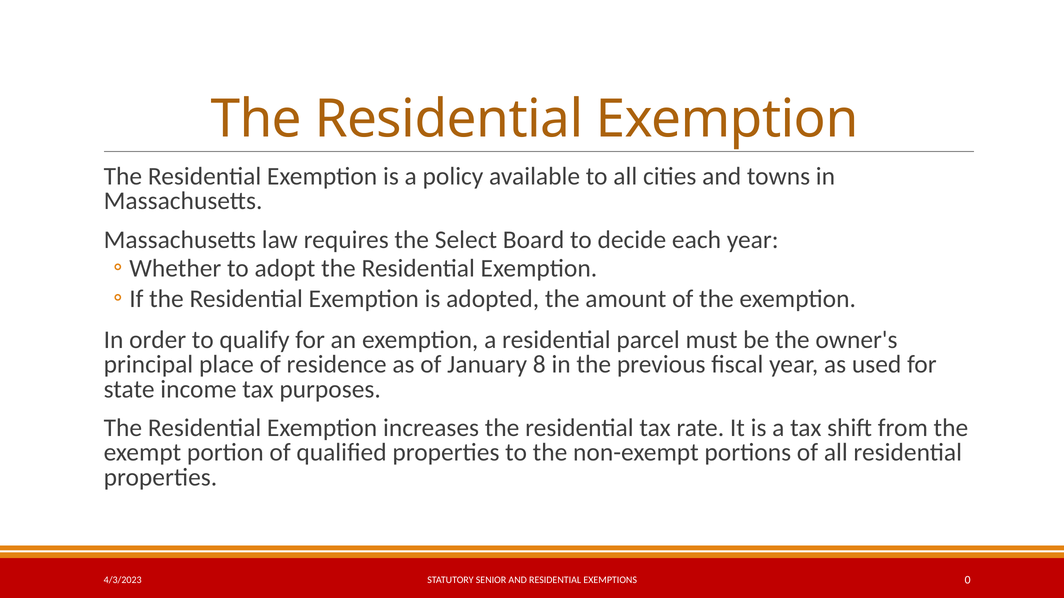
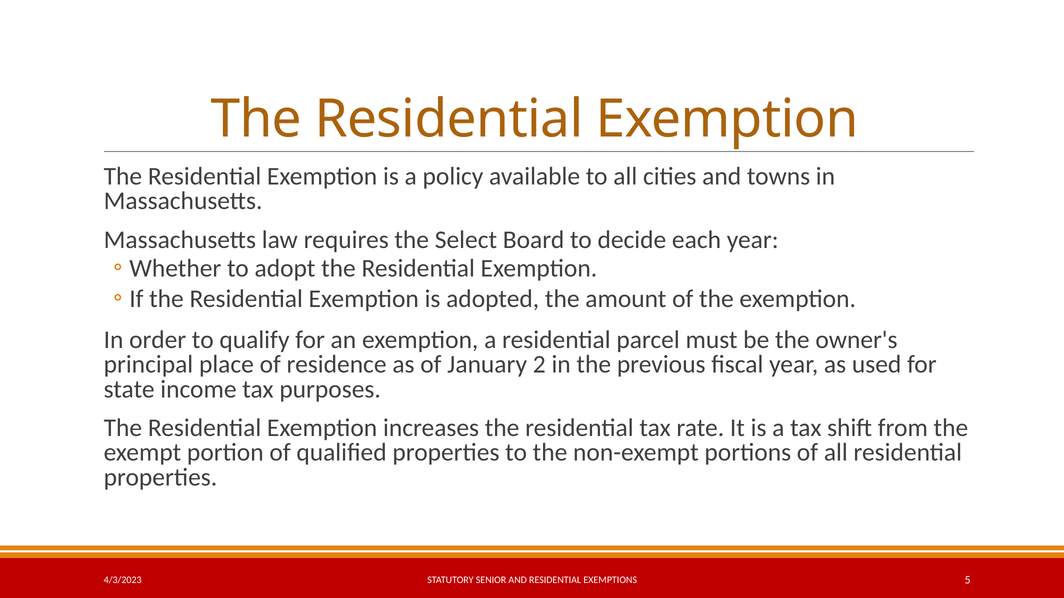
8: 8 -> 2
0: 0 -> 5
